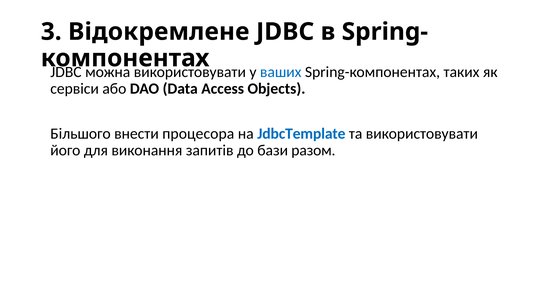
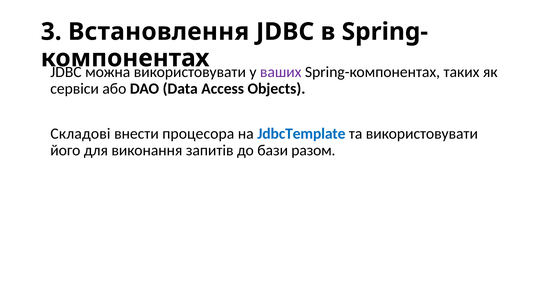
Відокремлене: Відокремлене -> Встановлення
ваших colour: blue -> purple
Більшого: Більшого -> Складові
